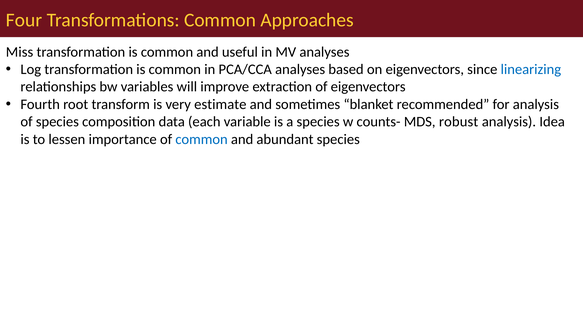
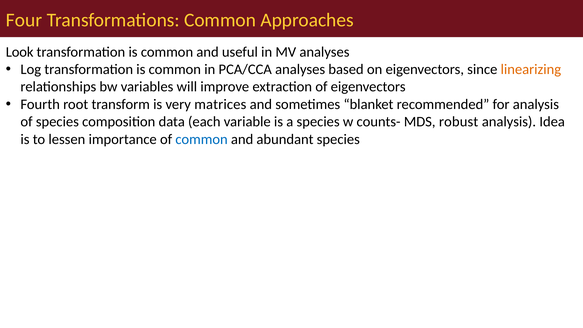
Miss: Miss -> Look
linearizing colour: blue -> orange
estimate: estimate -> matrices
